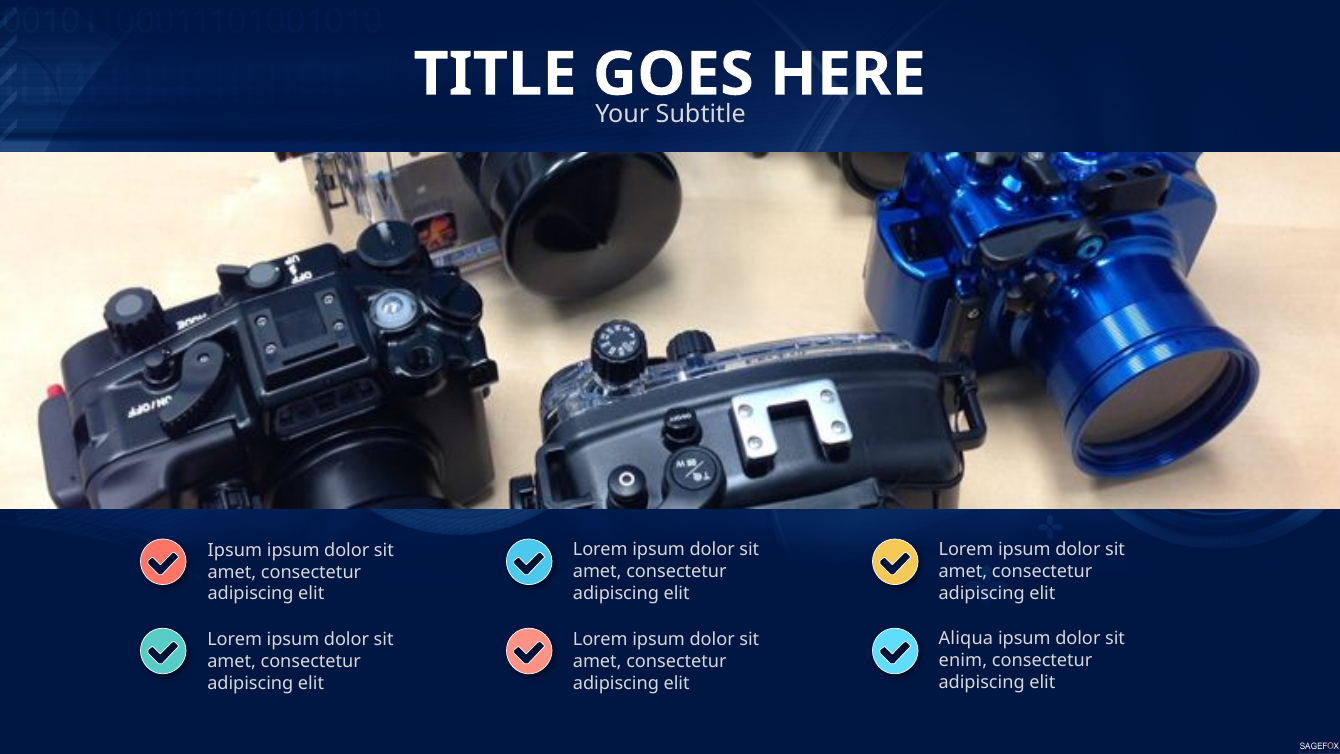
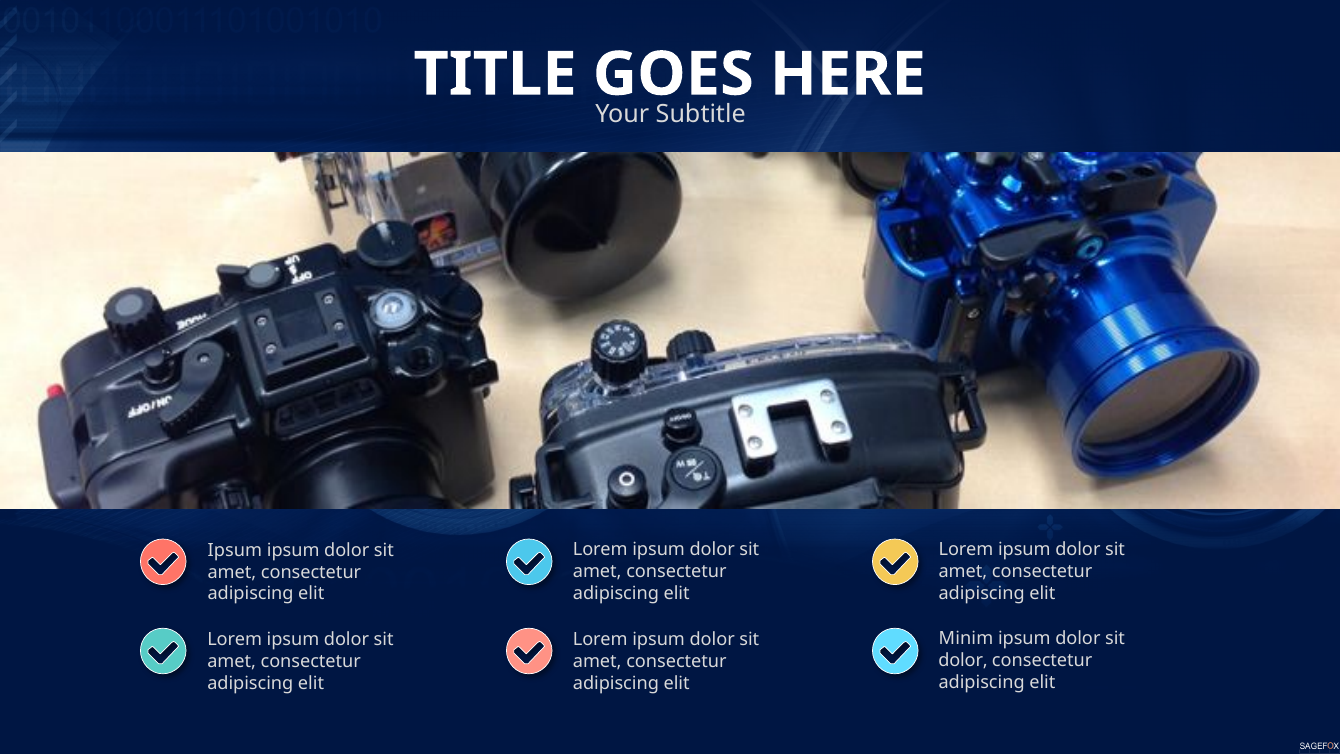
Aliqua: Aliqua -> Minim
enim at (963, 661): enim -> dolor
